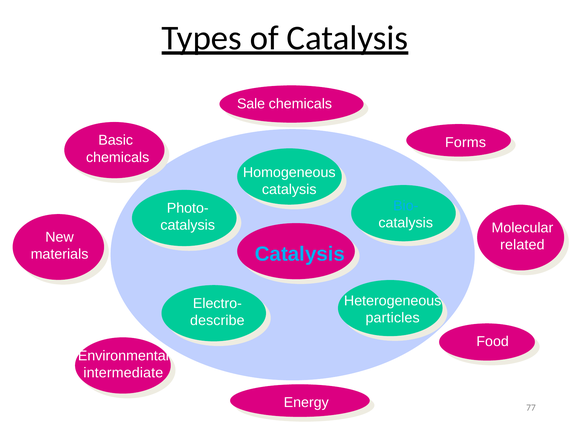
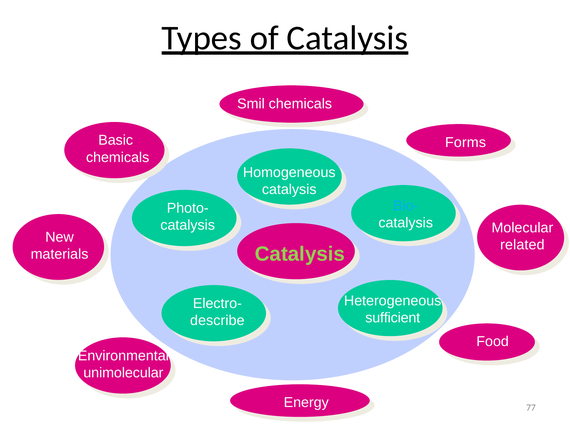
Sale: Sale -> Smil
Catalysis at (300, 254) colour: light blue -> light green
particles: particles -> sufficient
intermediate: intermediate -> unimolecular
